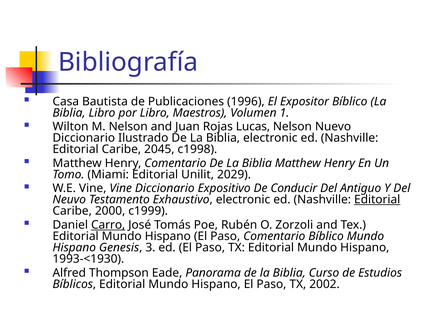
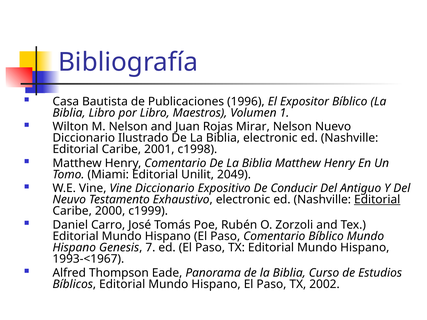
Lucas: Lucas -> Mirar
2045: 2045 -> 2001
2029: 2029 -> 2049
Carro underline: present -> none
3: 3 -> 7
1993-<1930: 1993-<1930 -> 1993-<1967
